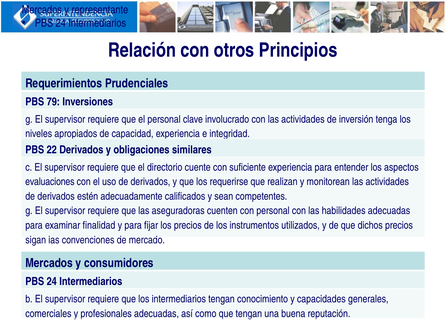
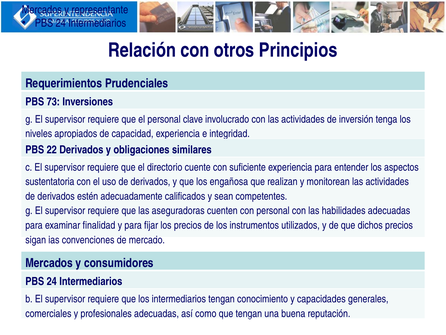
79: 79 -> 73
evaluaciones: evaluaciones -> sustentatoria
requerirse: requerirse -> engañosa
